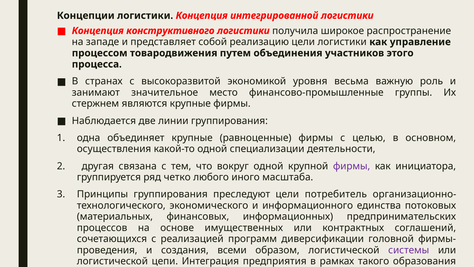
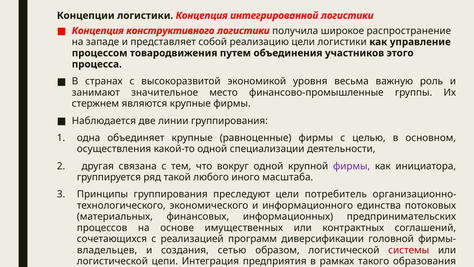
четко: четко -> такой
проведения: проведения -> владельцев
всеми: всеми -> сетью
системы colour: purple -> red
